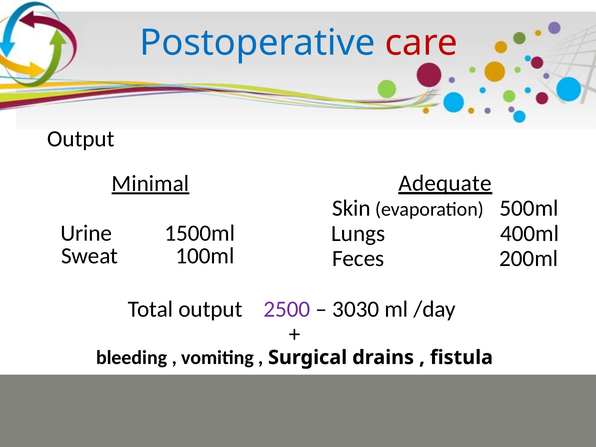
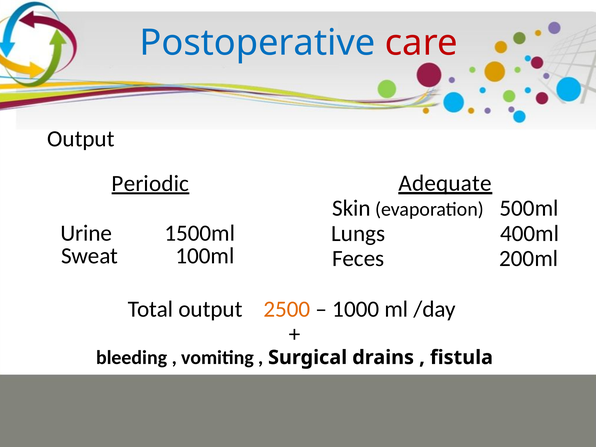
Minimal: Minimal -> Periodic
2500 colour: purple -> orange
3030: 3030 -> 1000
